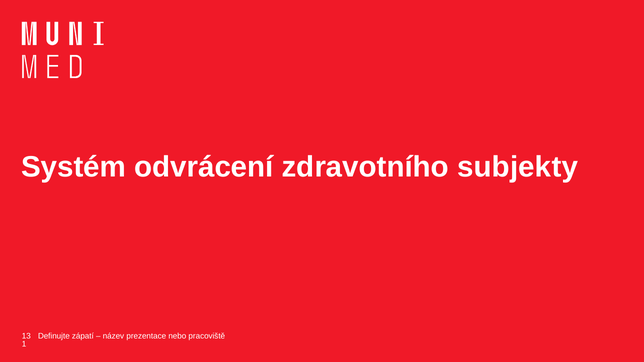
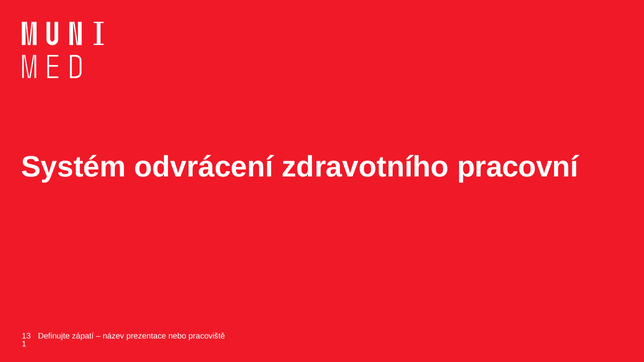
subjekty: subjekty -> pracovní
